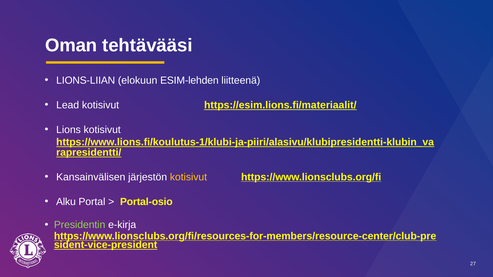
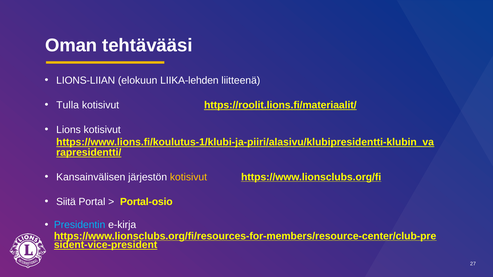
ESIM-lehden: ESIM-lehden -> LIIKA-lehden
Lead: Lead -> Tulla
https://esim.lions.fi/materiaalit/: https://esim.lions.fi/materiaalit/ -> https://roolit.lions.fi/materiaalit/
Alku: Alku -> Siitä
Presidentin colour: light green -> light blue
